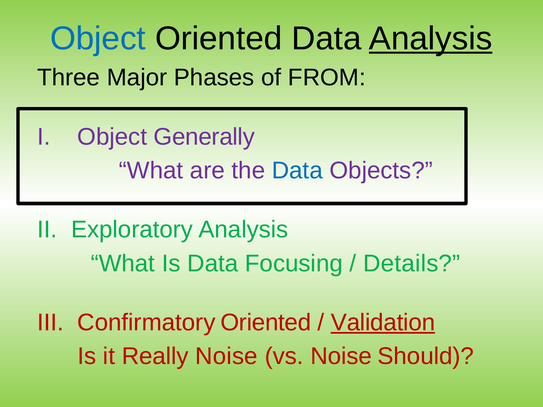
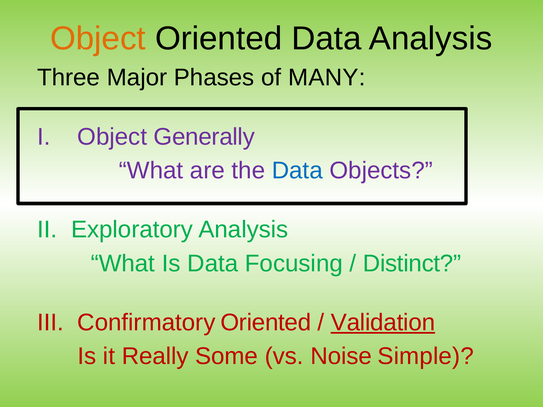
Object at (98, 38) colour: blue -> orange
Analysis at (431, 38) underline: present -> none
FROM: FROM -> MANY
Details: Details -> Distinct
Really Noise: Noise -> Some
Should: Should -> Simple
